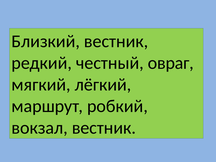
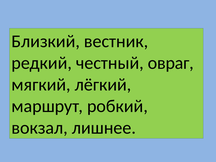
вокзал вестник: вестник -> лишнее
